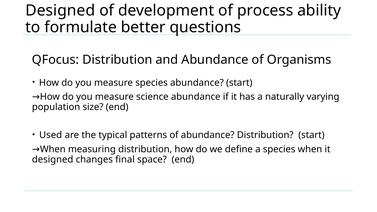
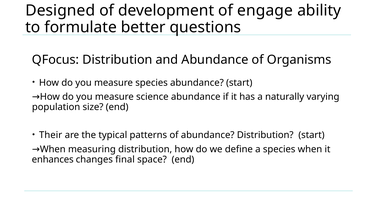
process: process -> engage
Used: Used -> Their
designed at (53, 159): designed -> enhances
